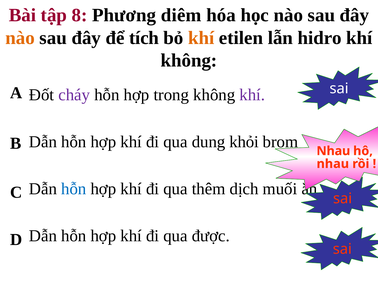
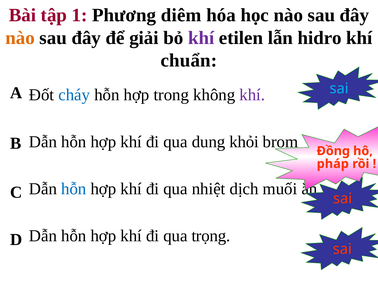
8: 8 -> 1
tích: tích -> giải
khí at (201, 38) colour: orange -> purple
không at (189, 61): không -> chuẩn
sai at (339, 89) colour: white -> light blue
cháy colour: purple -> blue
Nhau at (333, 151): Nhau -> Đồng
nhau at (333, 164): nhau -> pháp
thêm: thêm -> nhiệt
được: được -> trọng
